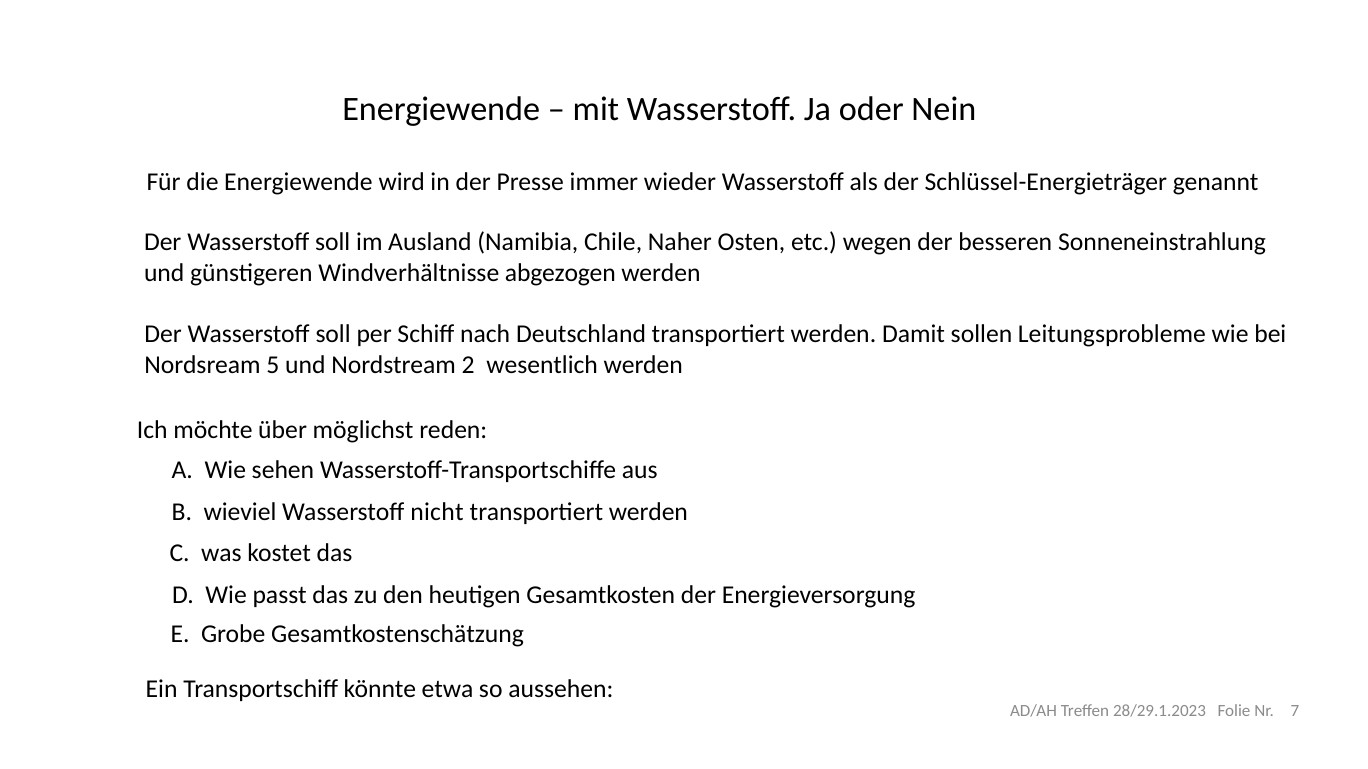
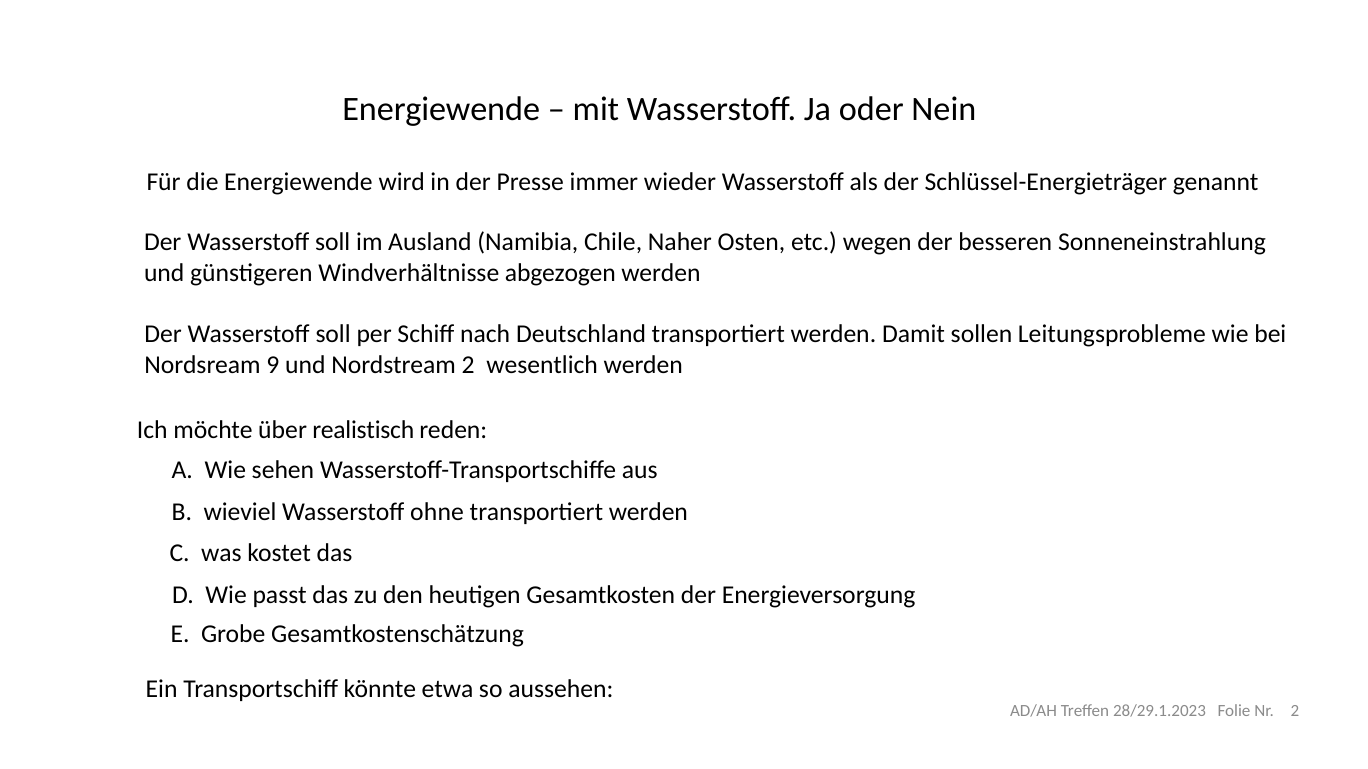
5: 5 -> 9
möglichst: möglichst -> realistisch
nicht: nicht -> ohne
Nr 7: 7 -> 2
